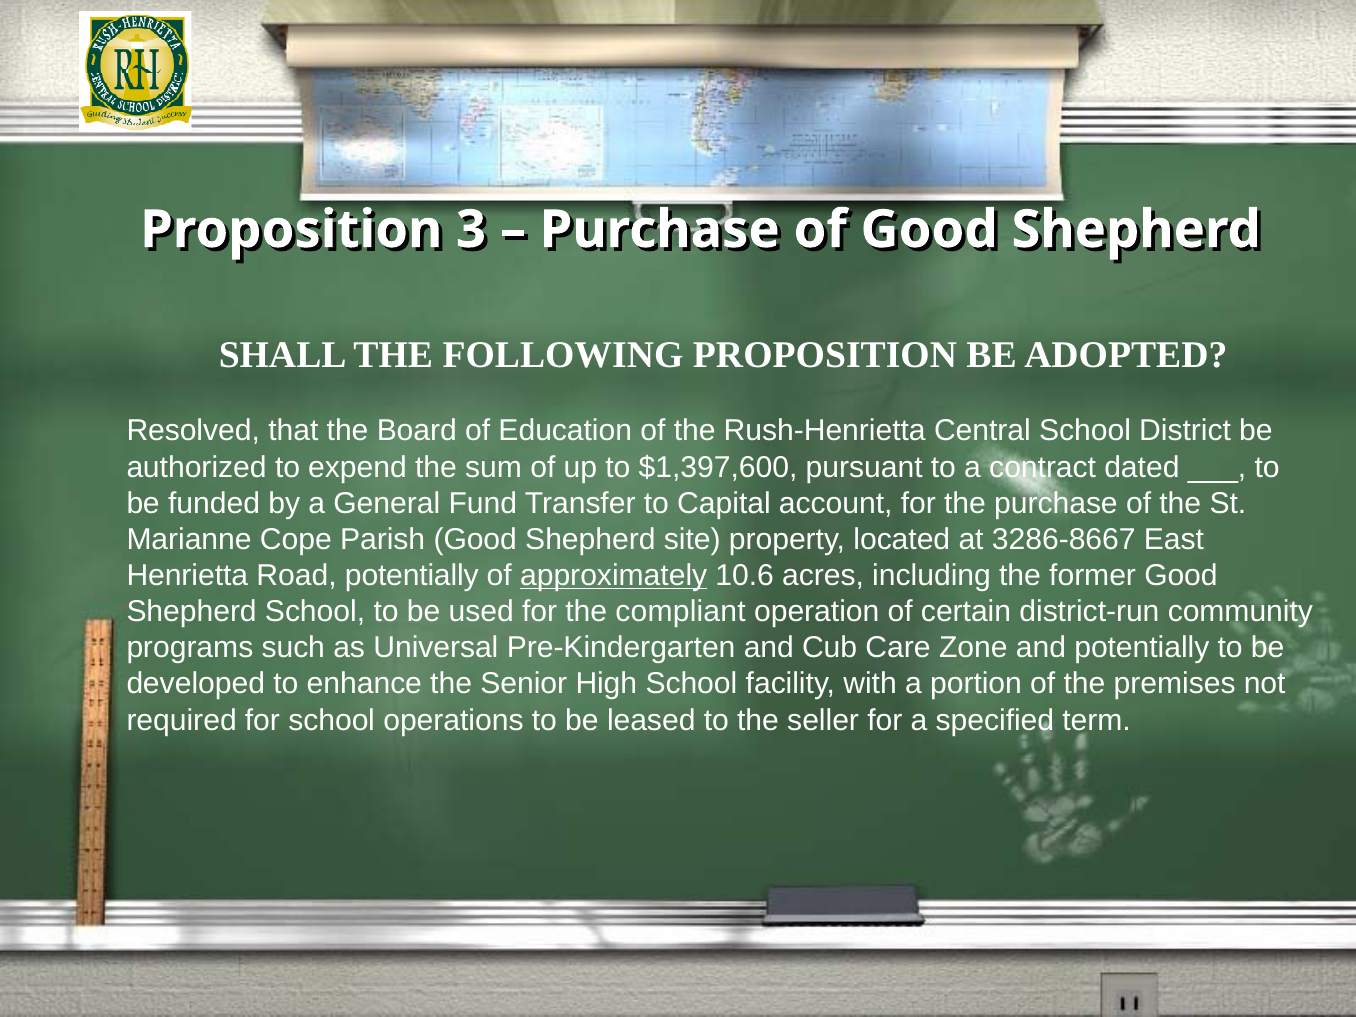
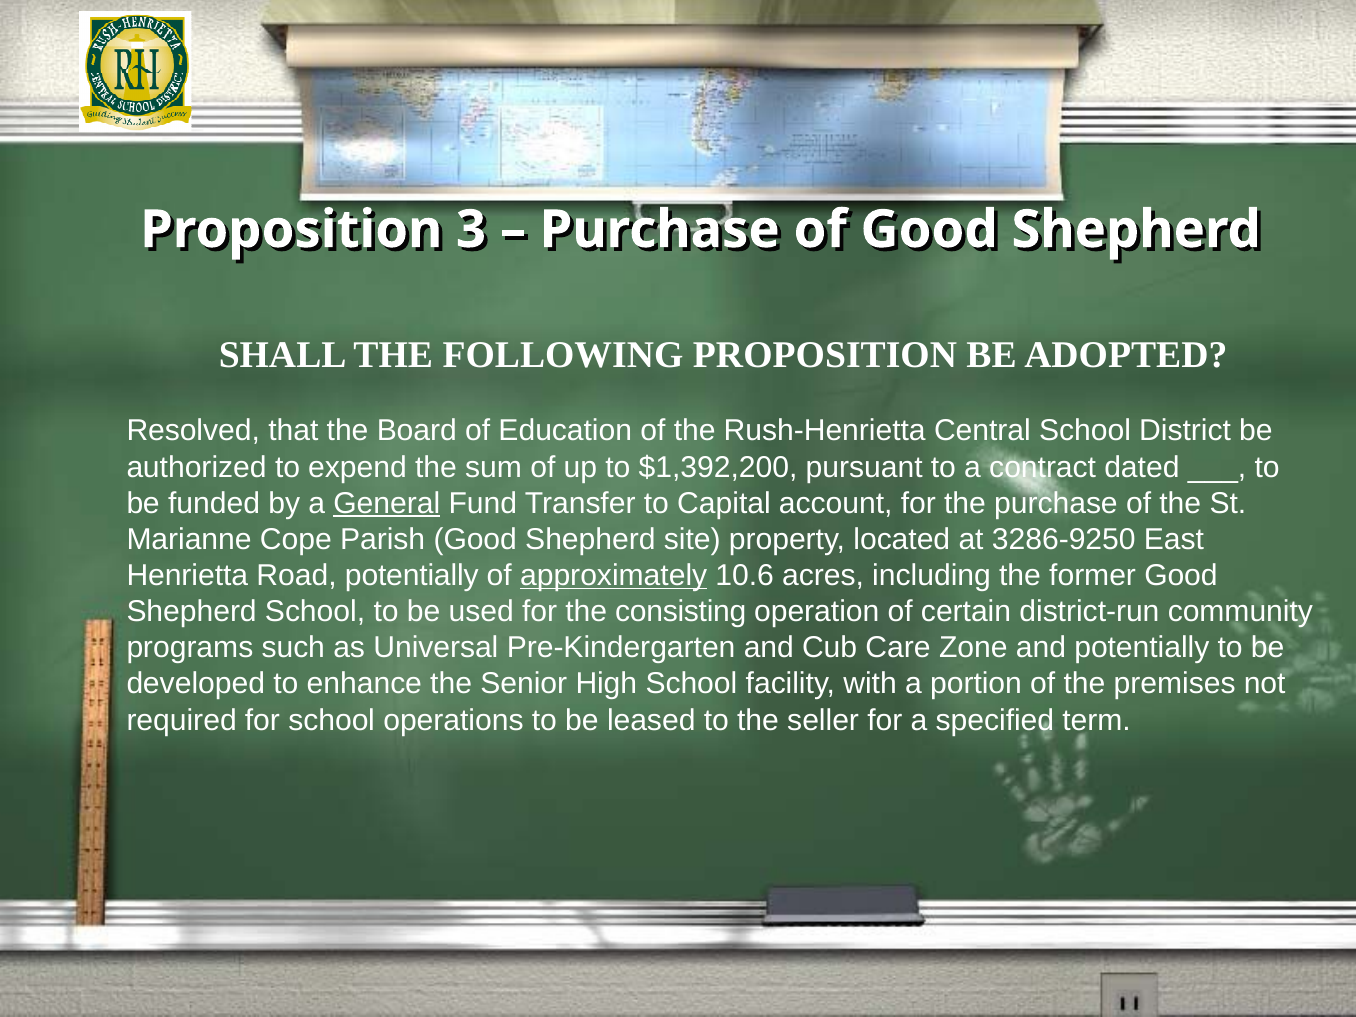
$1,397,600: $1,397,600 -> $1,392,200
General underline: none -> present
3286-8667: 3286-8667 -> 3286-9250
compliant: compliant -> consisting
